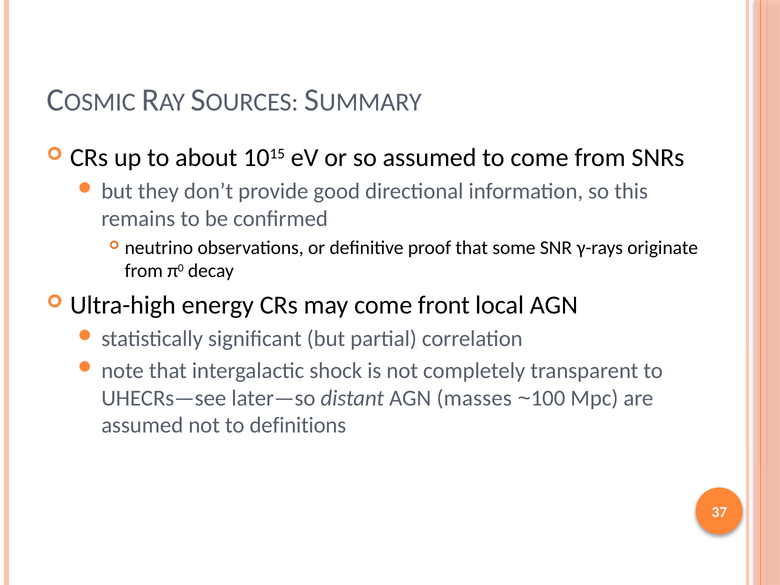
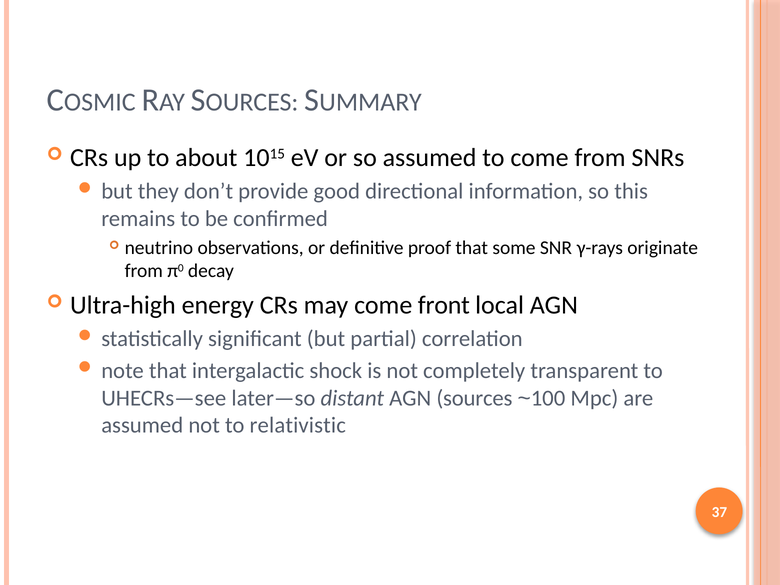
masses: masses -> sources
definitions: definitions -> relativistic
